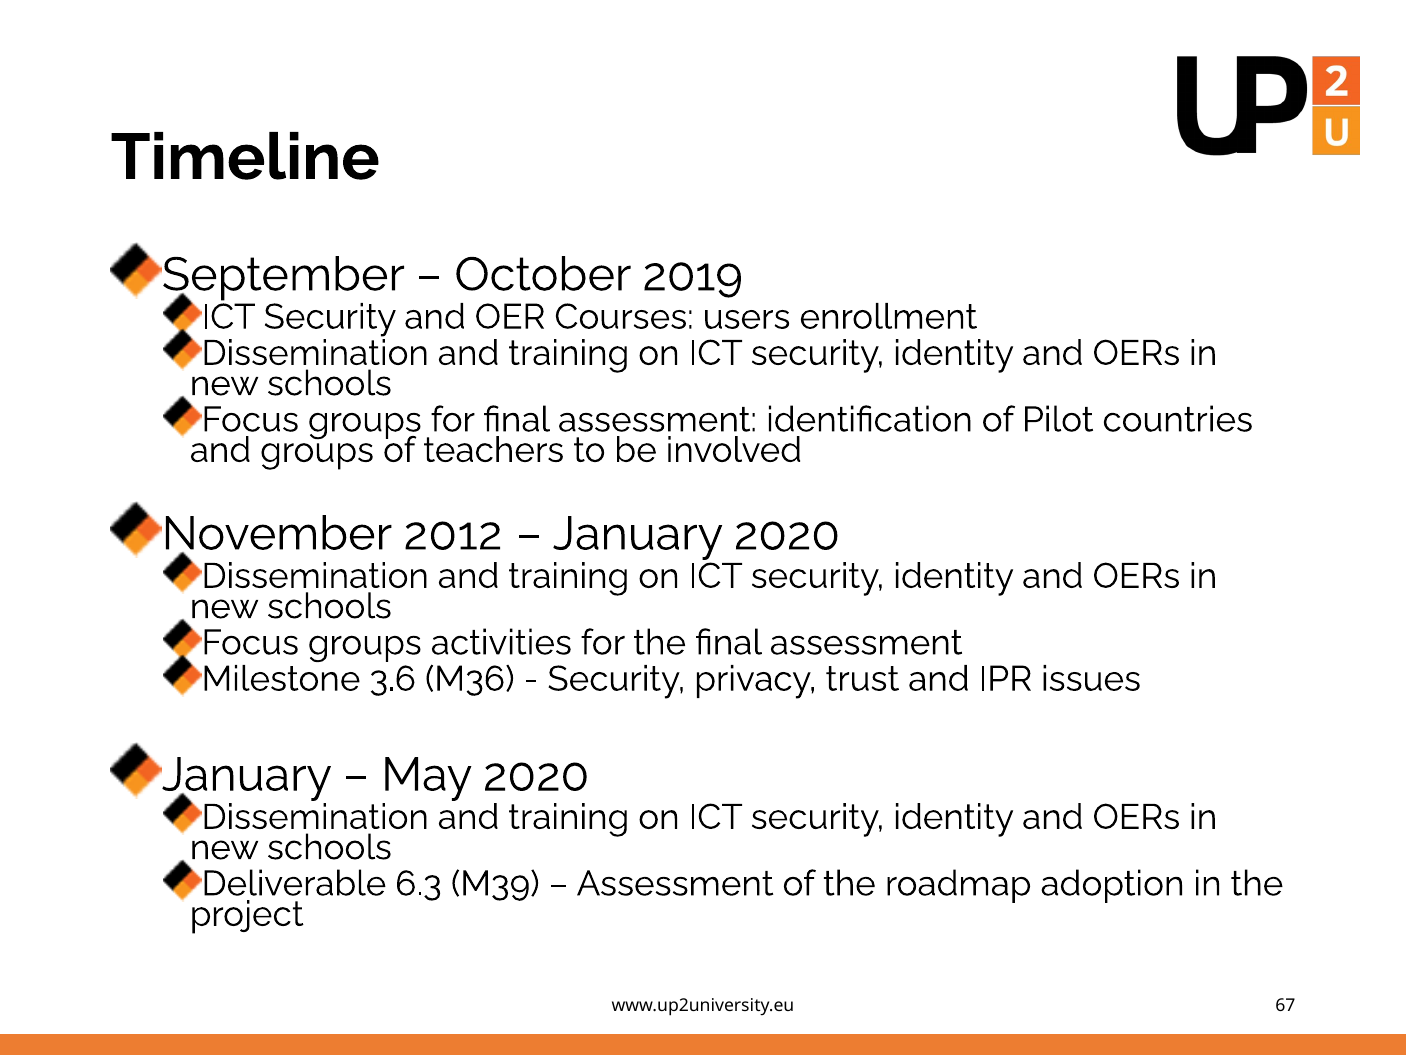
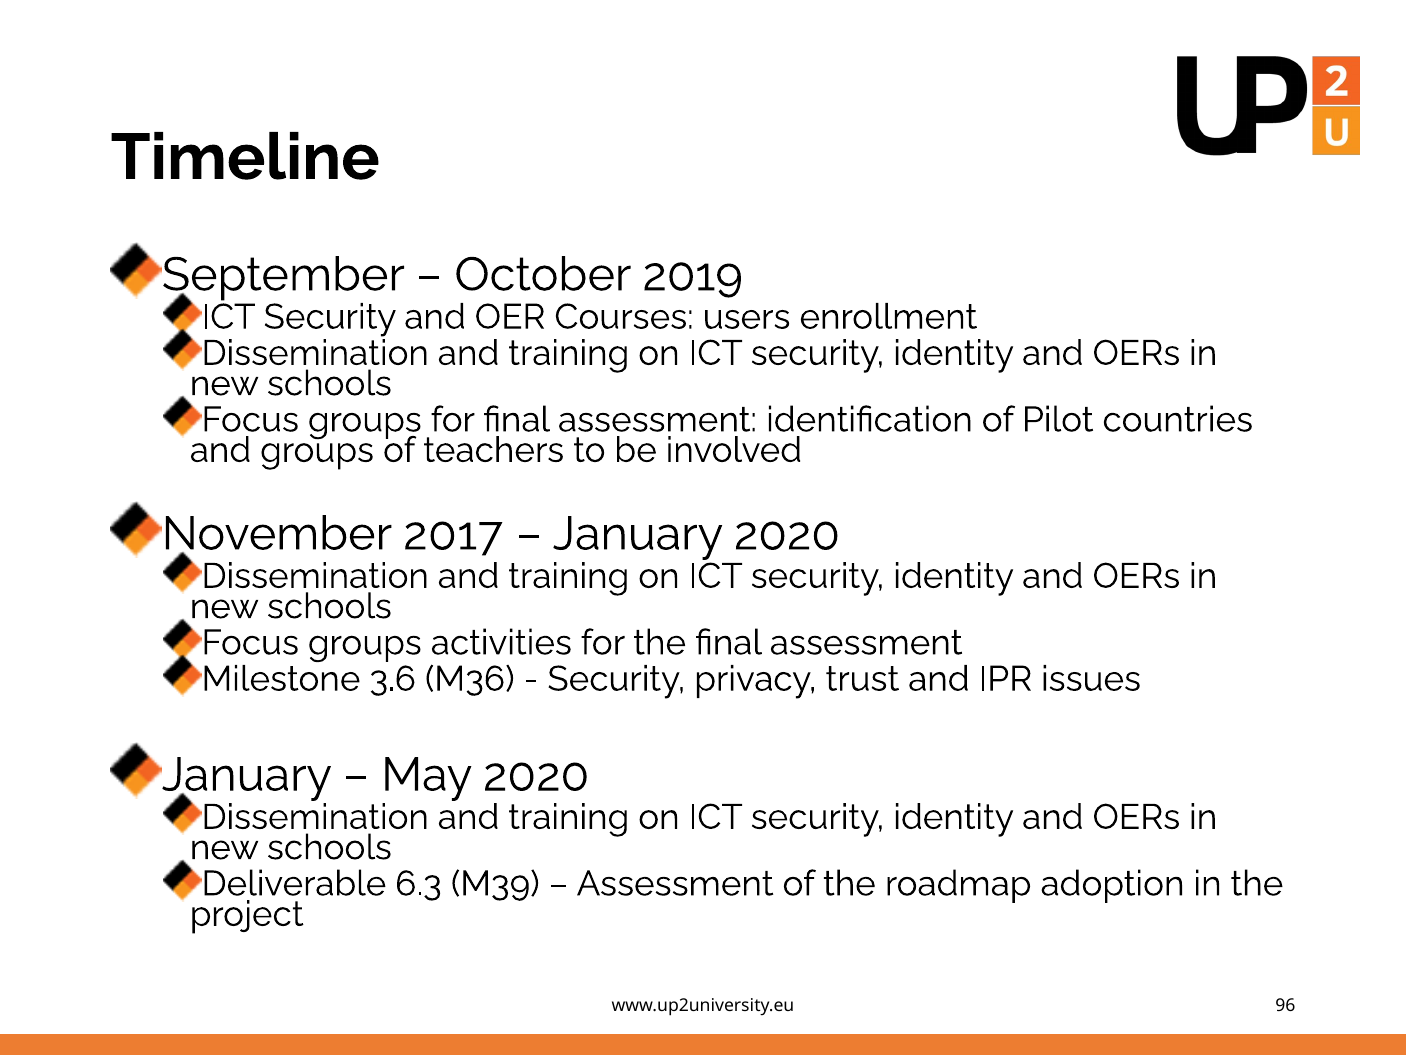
2012: 2012 -> 2017
67: 67 -> 96
